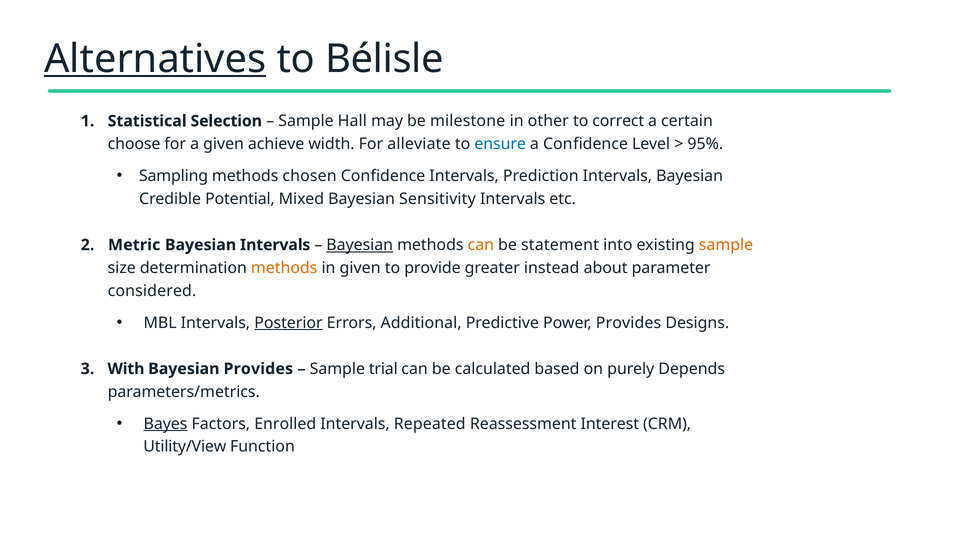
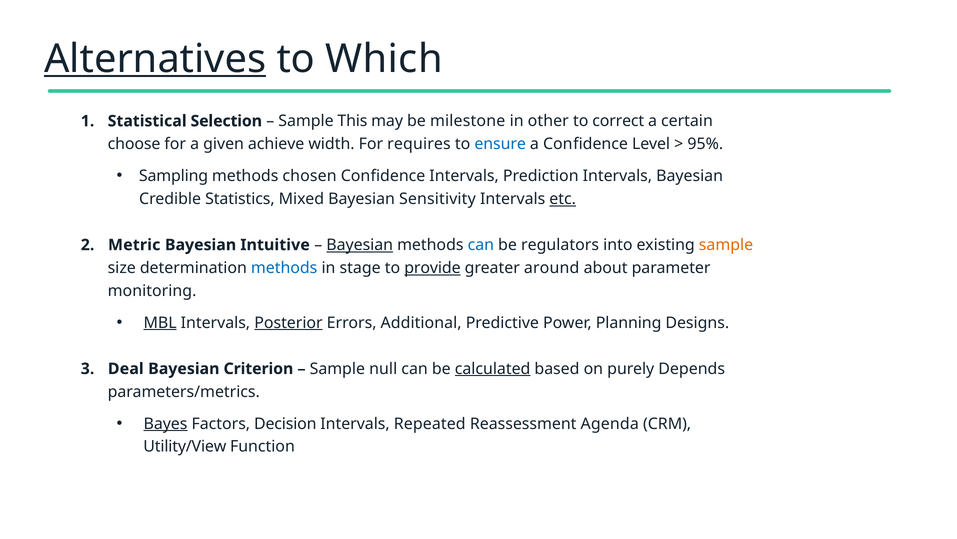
Bélisle: Bélisle -> Which
Hall: Hall -> This
alleviate: alleviate -> requires
Potential: Potential -> Statistics
etc underline: none -> present
Bayesian Intervals: Intervals -> Intuitive
can at (481, 245) colour: orange -> blue
statement: statement -> regulators
methods at (284, 268) colour: orange -> blue
in given: given -> stage
provide underline: none -> present
instead: instead -> around
considered: considered -> monitoring
MBL underline: none -> present
Power Provides: Provides -> Planning
With: With -> Deal
Bayesian Provides: Provides -> Criterion
trial: trial -> null
calculated underline: none -> present
Enrolled: Enrolled -> Decision
Interest: Interest -> Agenda
